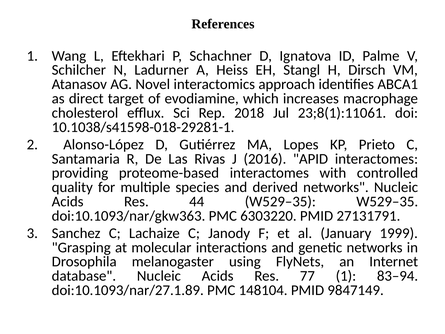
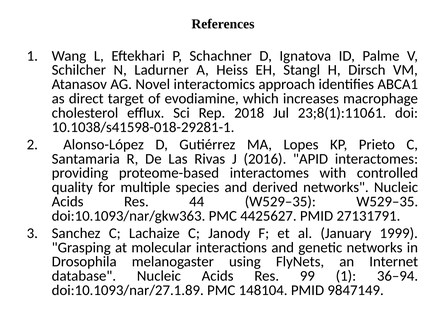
6303220: 6303220 -> 4425627
77: 77 -> 99
83–94: 83–94 -> 36–94
